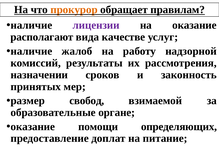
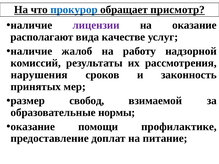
прокурор colour: orange -> blue
правилам: правилам -> присмотр
назначении: назначении -> нарушения
органе: органе -> нормы
определяющих: определяющих -> профилактике
